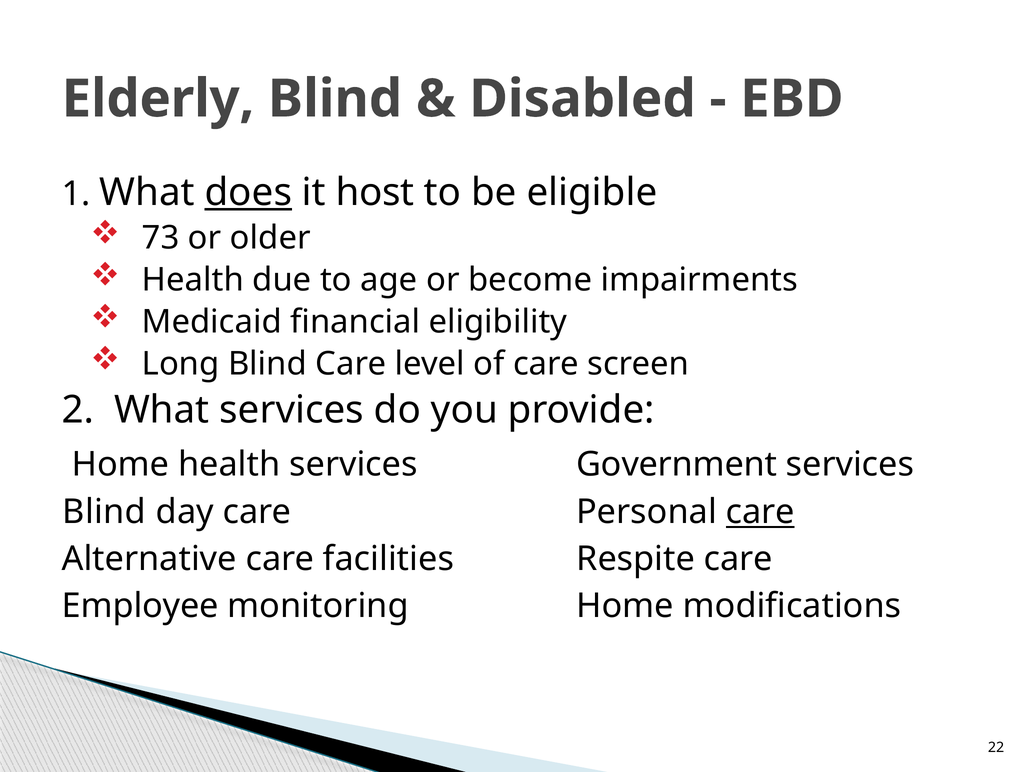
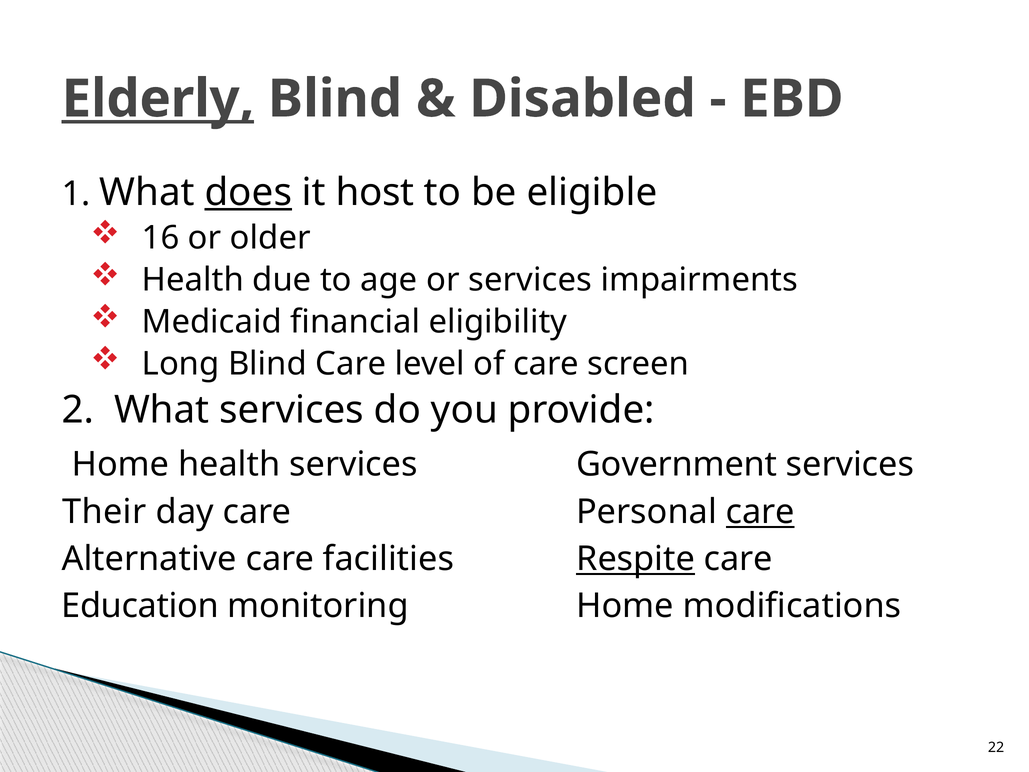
Elderly underline: none -> present
73: 73 -> 16
or become: become -> services
Blind at (104, 512): Blind -> Their
Respite underline: none -> present
Employee: Employee -> Education
